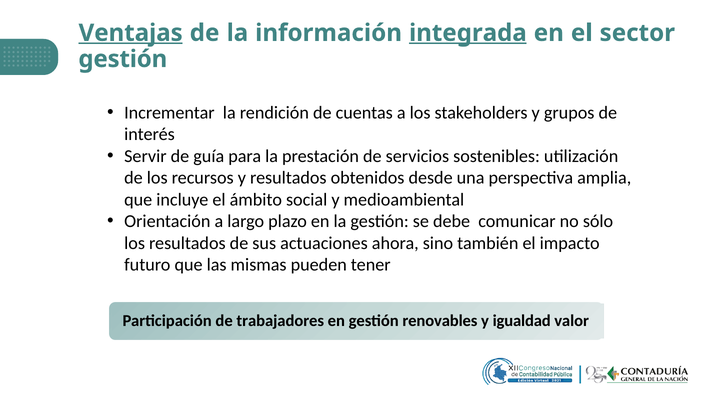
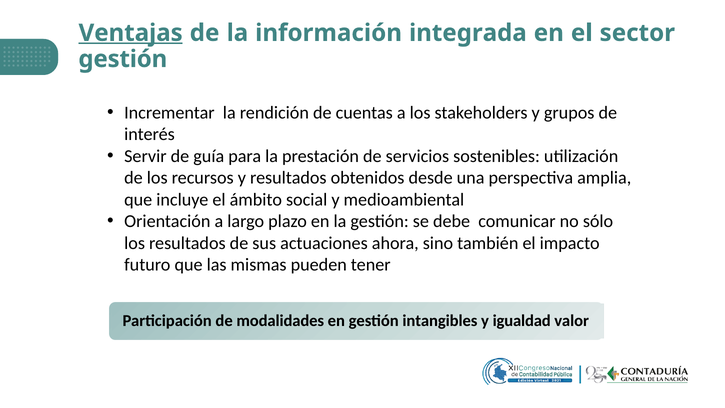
integrada underline: present -> none
trabajadores: trabajadores -> modalidades
renovables: renovables -> intangibles
